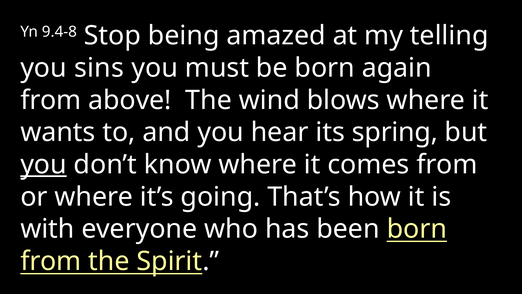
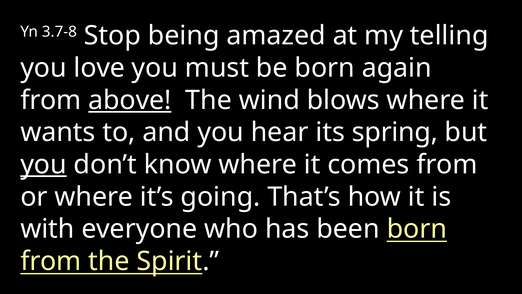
9.4-8: 9.4-8 -> 3.7-8
sins: sins -> love
above underline: none -> present
